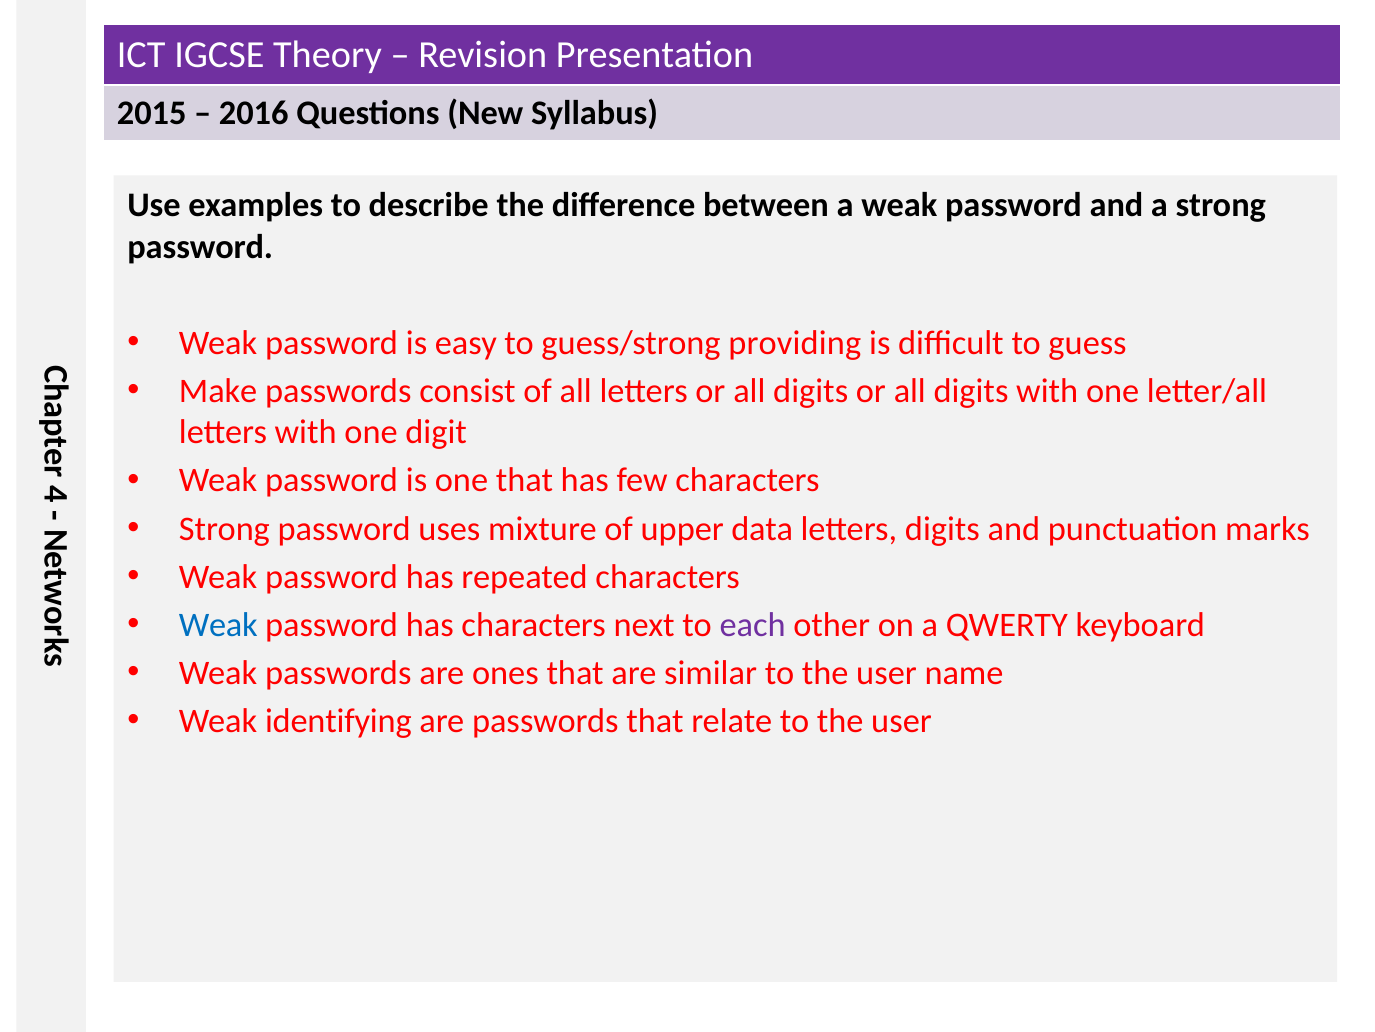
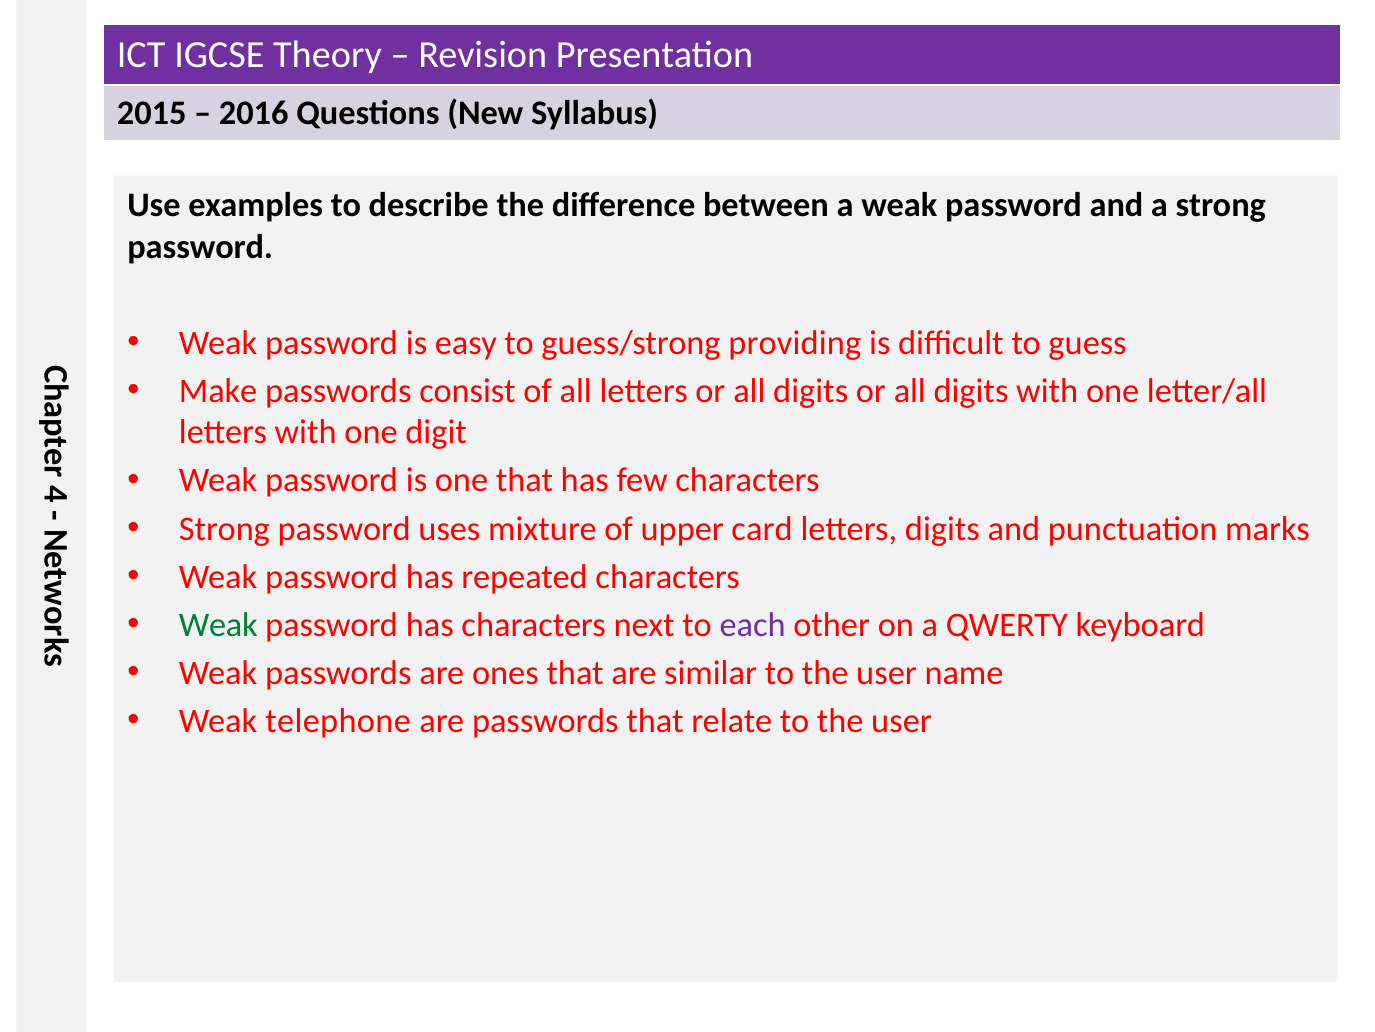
data: data -> card
Weak at (218, 625) colour: blue -> green
identifying: identifying -> telephone
